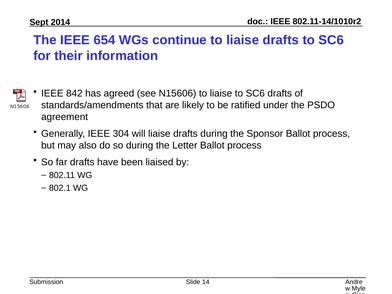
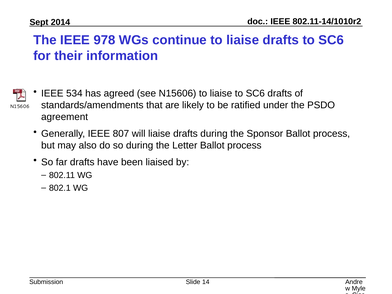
654: 654 -> 978
842: 842 -> 534
304: 304 -> 807
